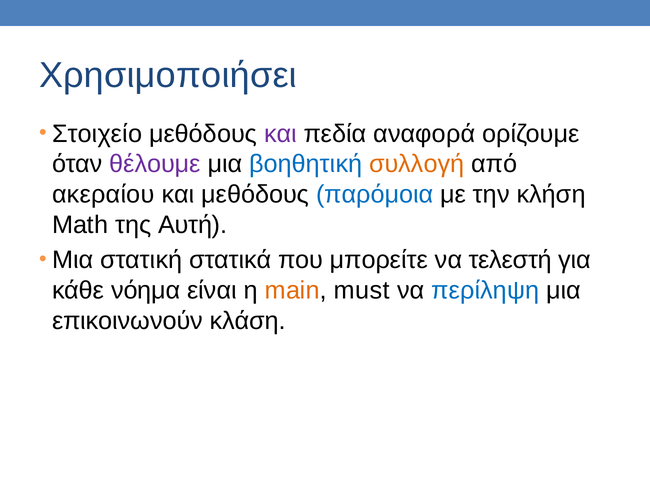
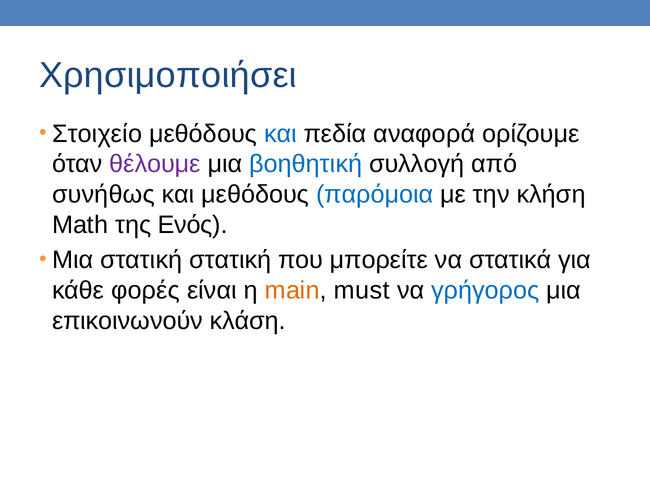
και at (280, 134) colour: purple -> blue
συλλογή colour: orange -> black
ακεραίου: ακεραίου -> συνήθως
Αυτή: Αυτή -> Ενός
στατική στατικά: στατικά -> στατική
τελεστή: τελεστή -> στατικά
νόημα: νόημα -> φορές
περίληψη: περίληψη -> γρήγορος
